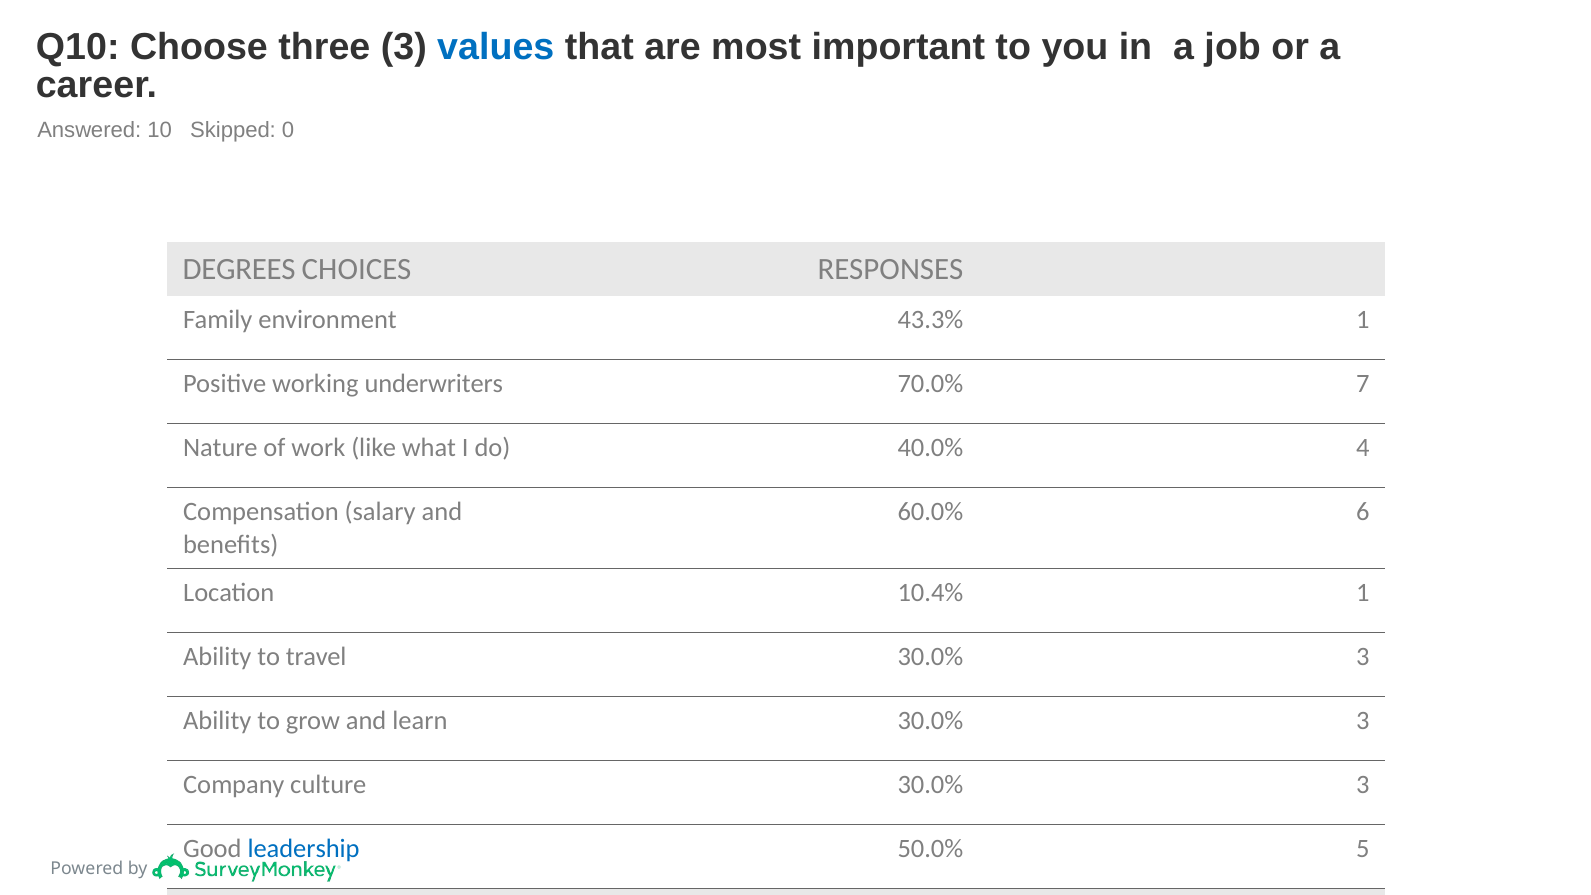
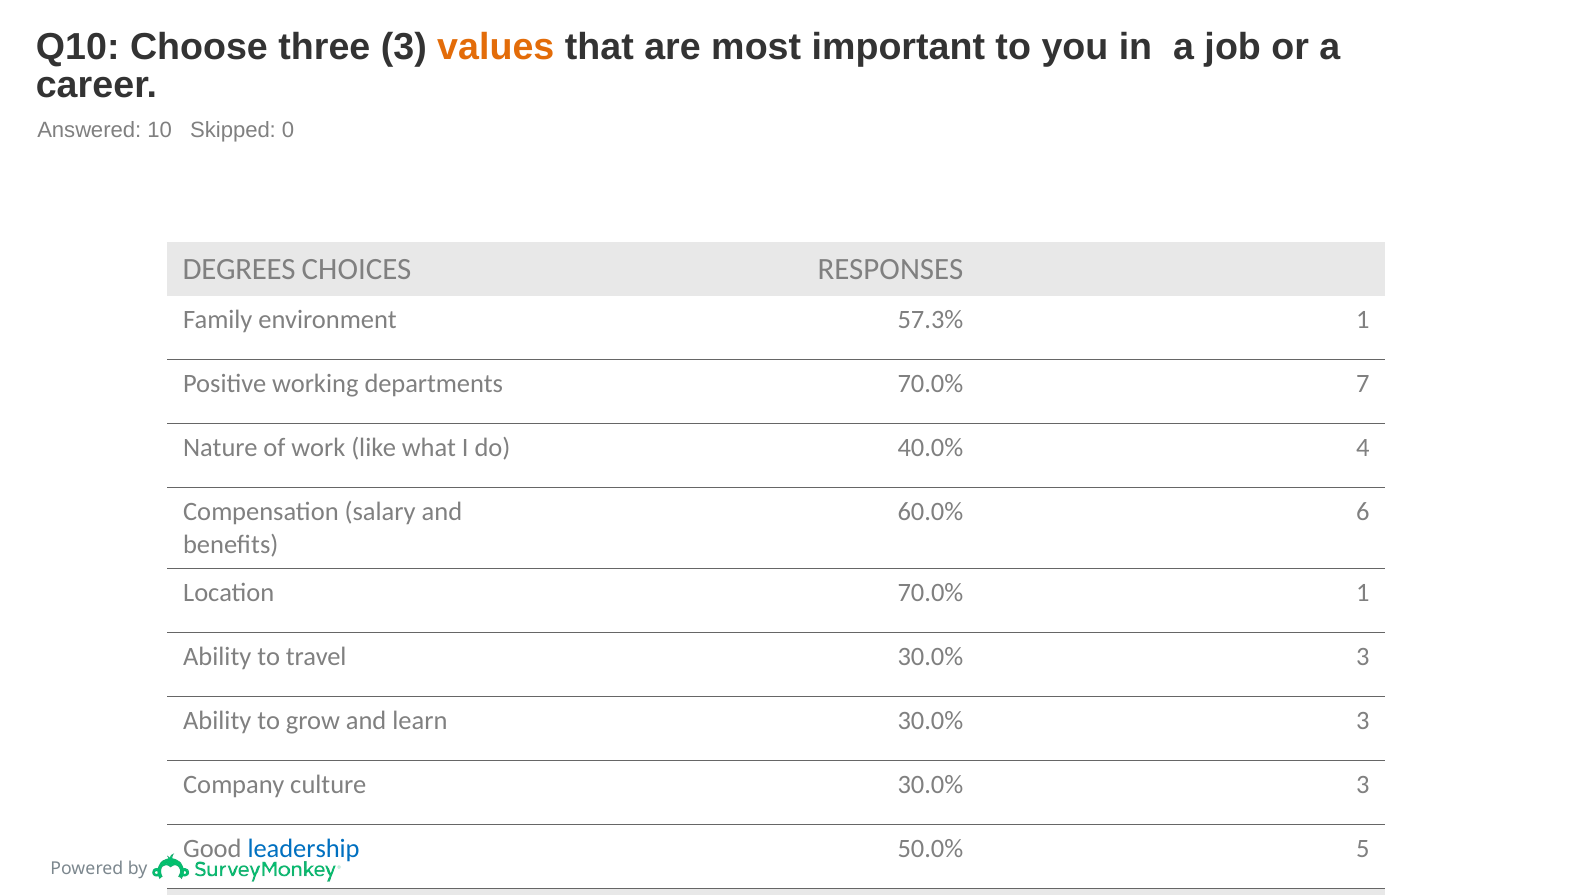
values colour: blue -> orange
43.3%: 43.3% -> 57.3%
underwriters: underwriters -> departments
Location 10.4%: 10.4% -> 70.0%
